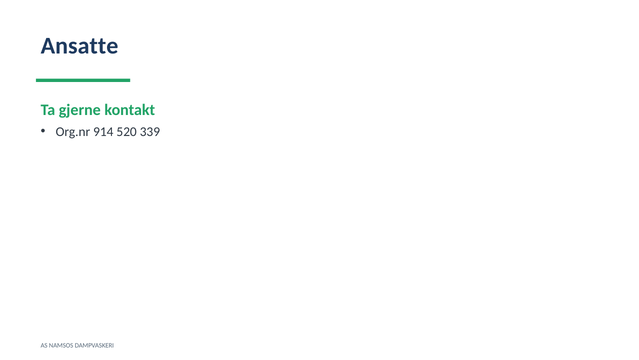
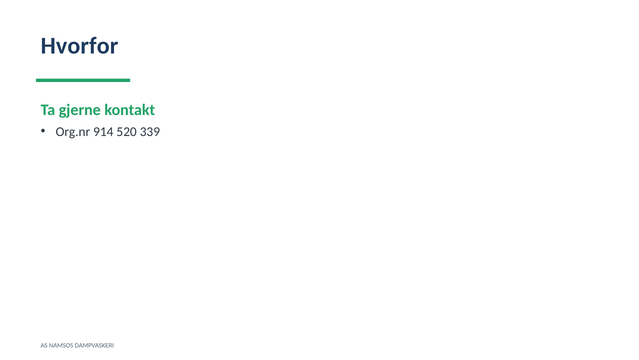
Ansatte: Ansatte -> Hvorfor
